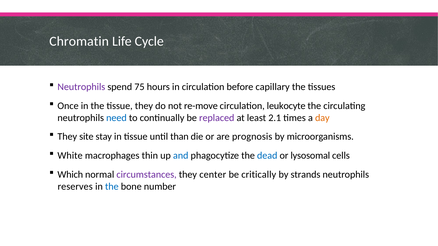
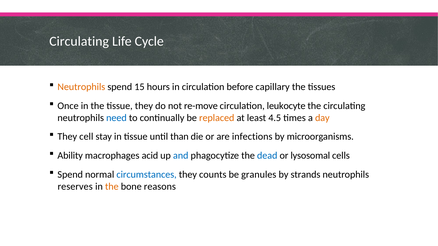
Chromatin at (79, 41): Chromatin -> Circulating
Neutrophils at (81, 87) colour: purple -> orange
75: 75 -> 15
replaced colour: purple -> orange
2.1: 2.1 -> 4.5
site: site -> cell
prognosis: prognosis -> infections
White: White -> Ability
thin: thin -> acid
Which at (70, 175): Which -> Spend
circumstances colour: purple -> blue
center: center -> counts
critically: critically -> granules
the at (112, 187) colour: blue -> orange
number: number -> reasons
